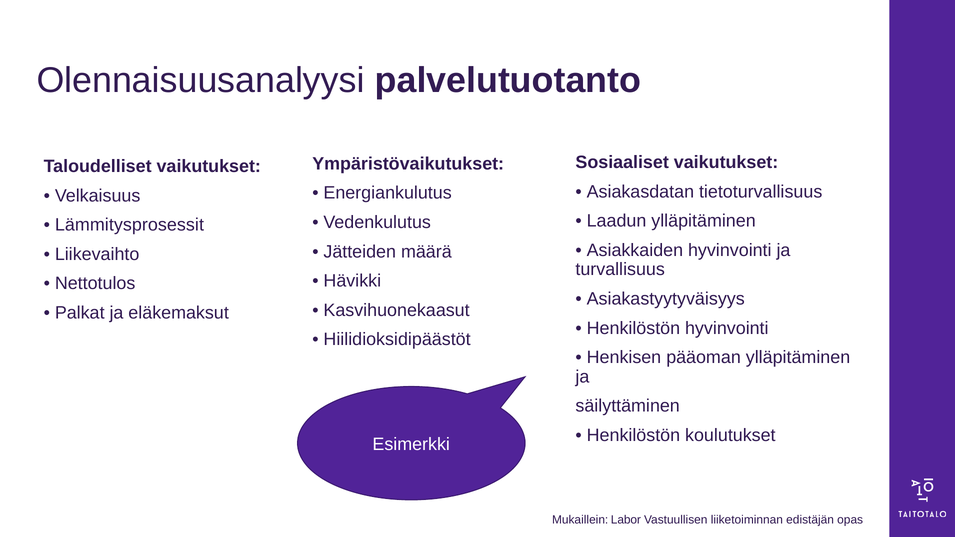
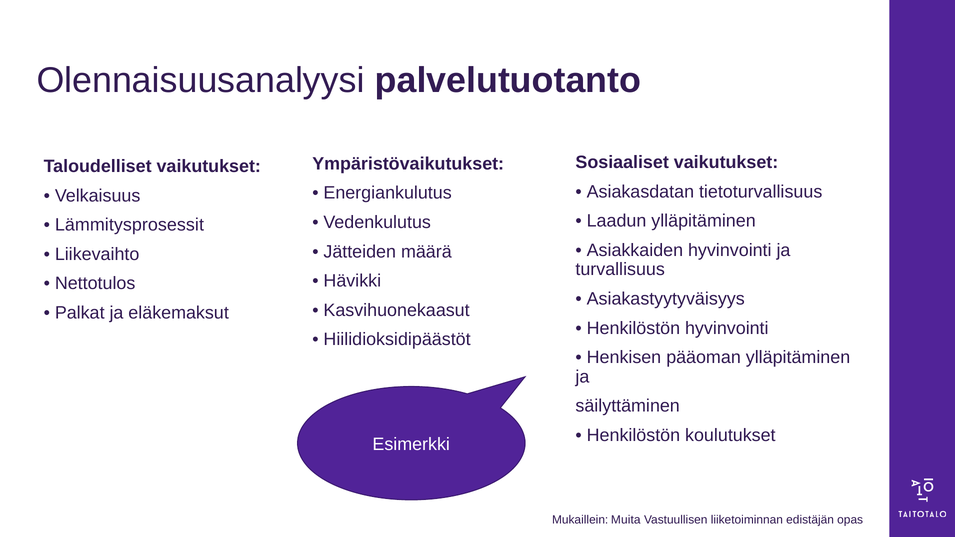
Labor: Labor -> Muita
